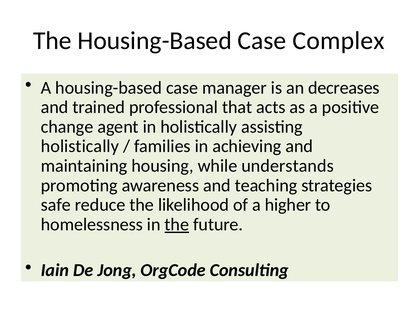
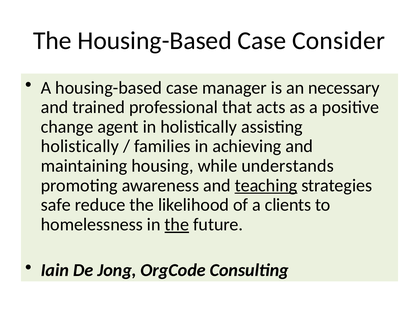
Complex: Complex -> Consider
decreases: decreases -> necessary
teaching underline: none -> present
higher: higher -> clients
